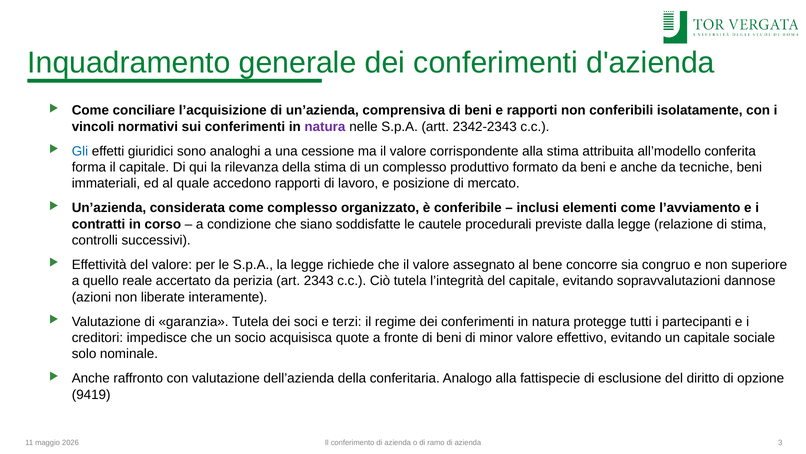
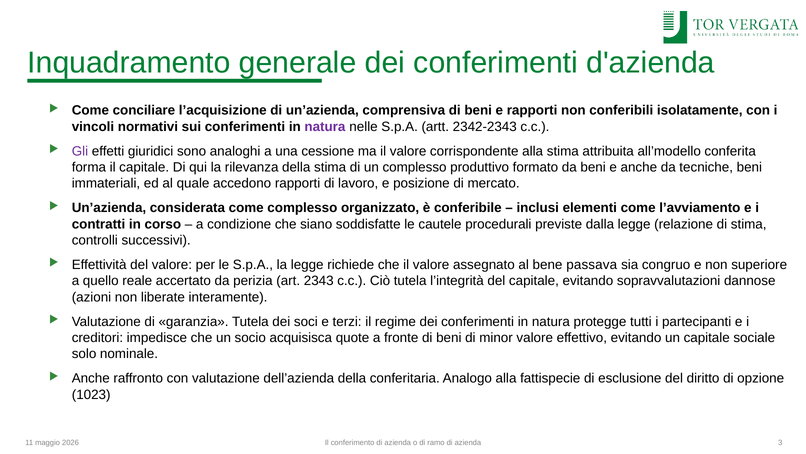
Gli colour: blue -> purple
concorre: concorre -> passava
9419: 9419 -> 1023
